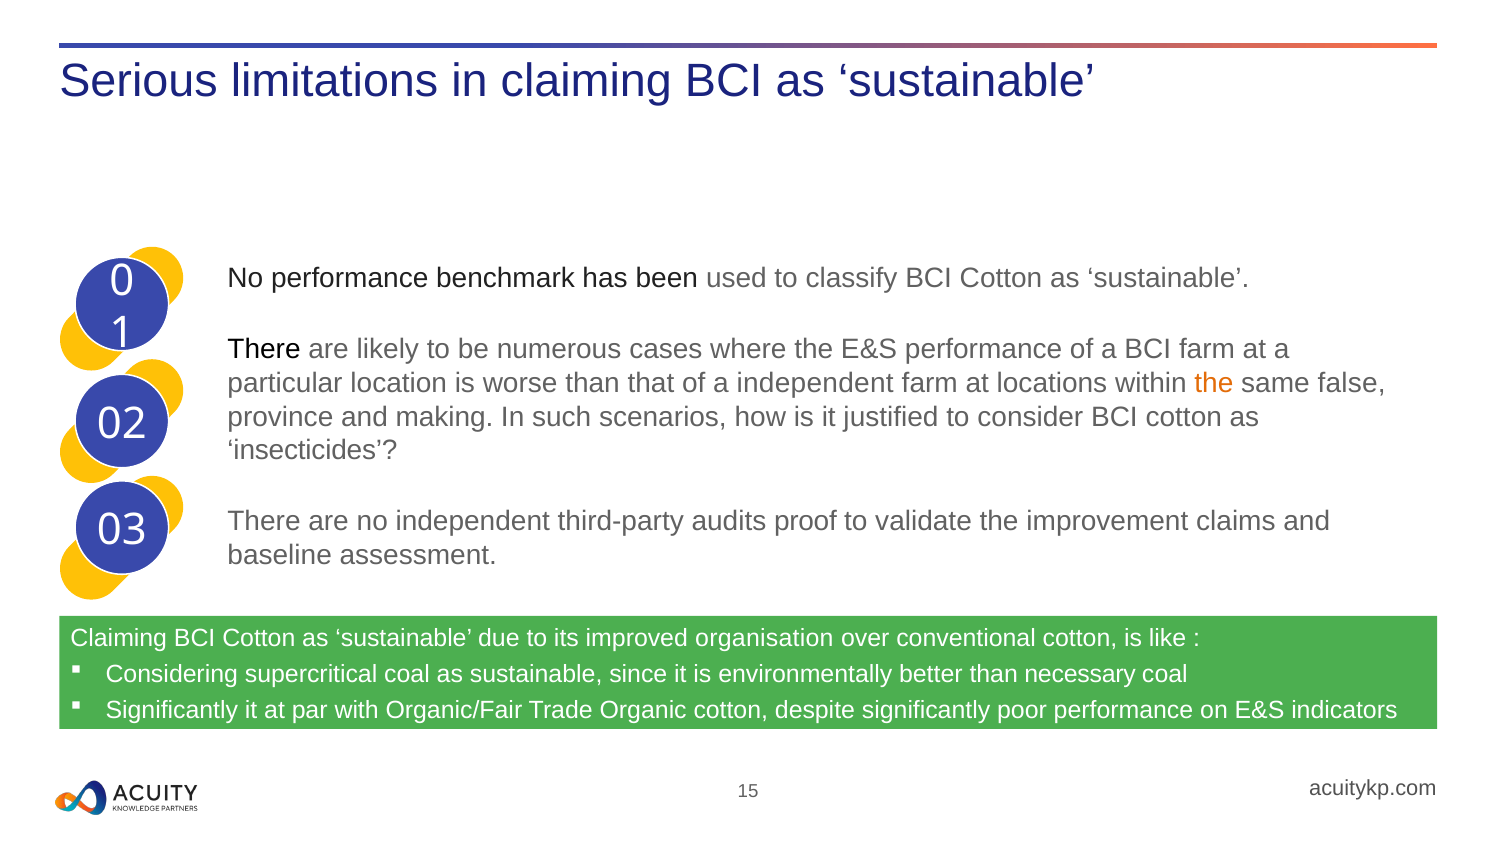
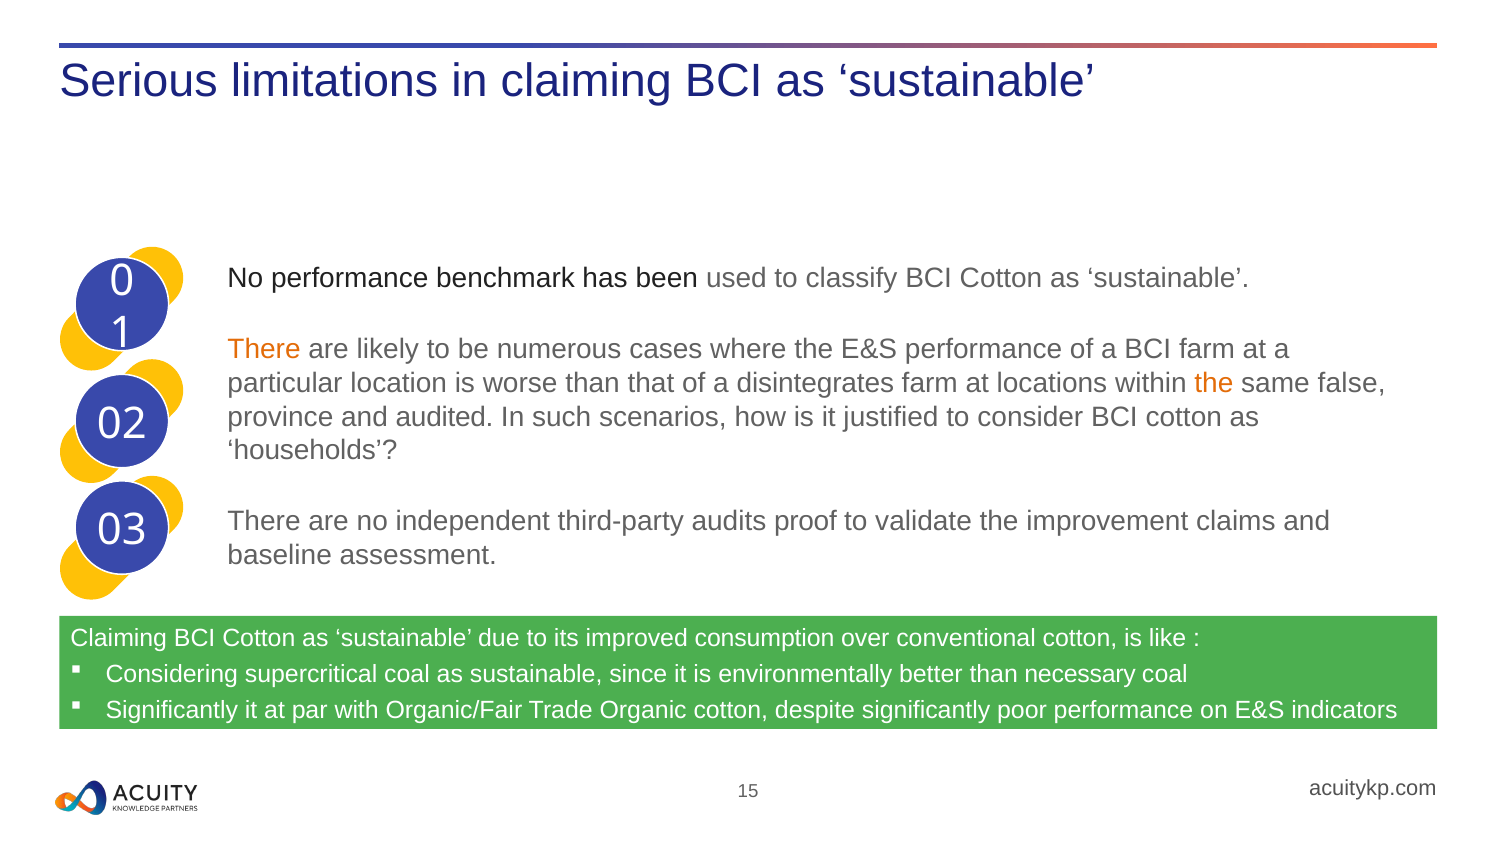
There at (264, 350) colour: black -> orange
a independent: independent -> disintegrates
making: making -> audited
insecticides: insecticides -> households
organisation: organisation -> consumption
